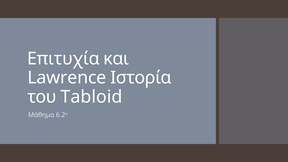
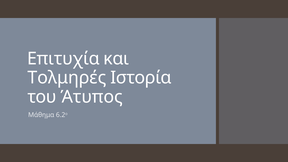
Lawrence: Lawrence -> Τολμηρές
Tabloid: Tabloid -> Άτυπος
